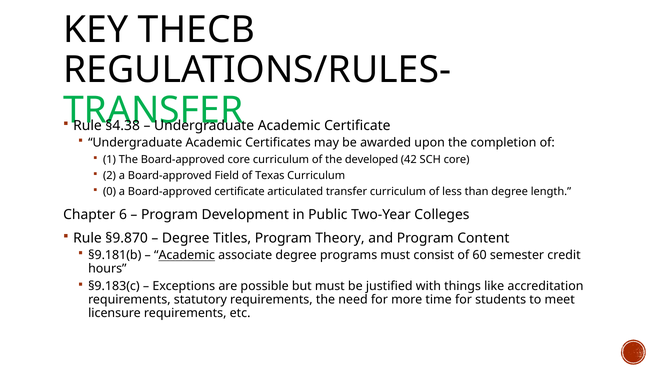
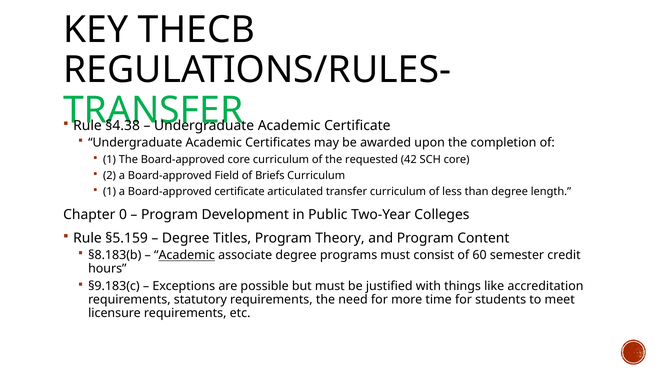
developed: developed -> requested
Texas: Texas -> Briefs
0 at (110, 191): 0 -> 1
6: 6 -> 0
§9.870: §9.870 -> §5.159
§9.181(b: §9.181(b -> §8.183(b
